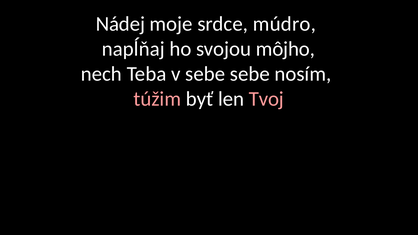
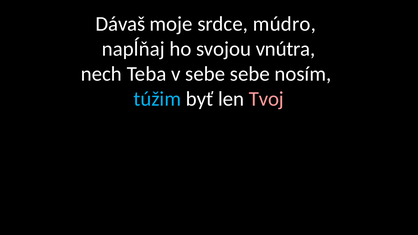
Nádej: Nádej -> Dávaš
môjho: môjho -> vnútra
túžim colour: pink -> light blue
